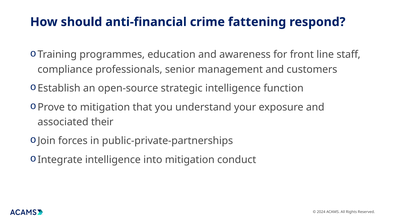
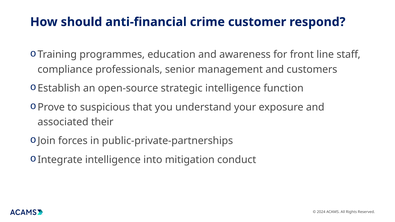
fattening: fattening -> customer
to mitigation: mitigation -> suspicious
